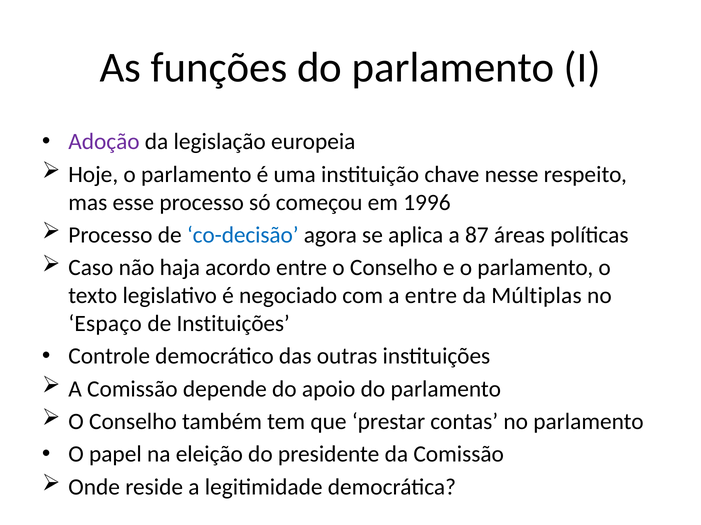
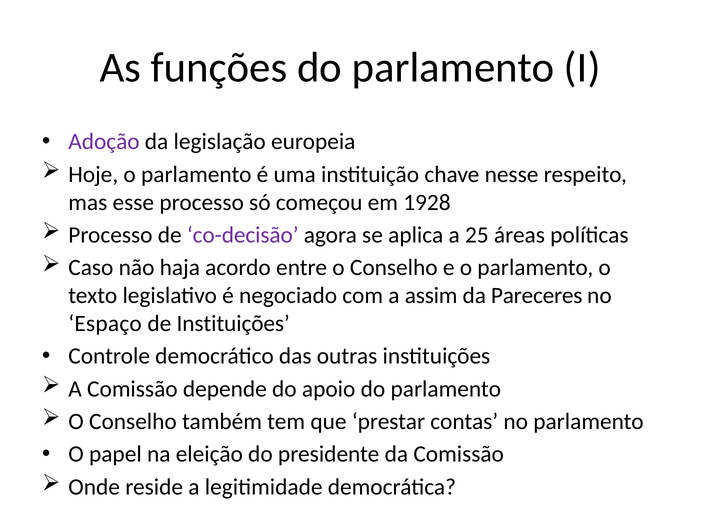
1996: 1996 -> 1928
co-decisão colour: blue -> purple
87: 87 -> 25
a entre: entre -> assim
Múltiplas: Múltiplas -> Pareceres
